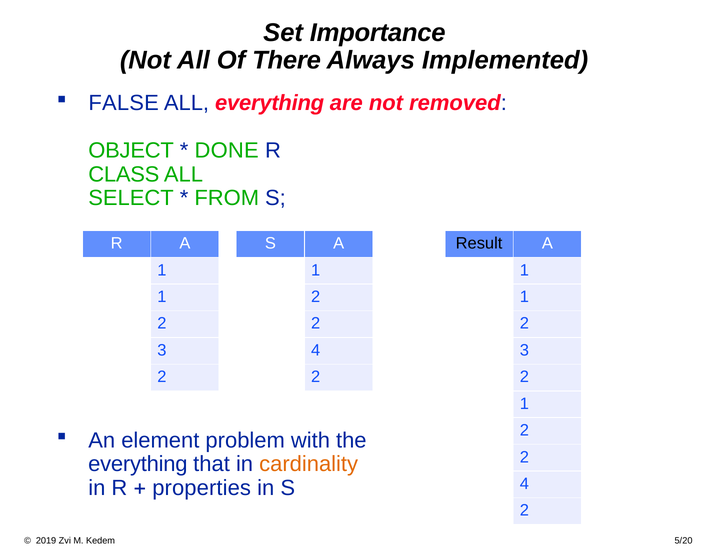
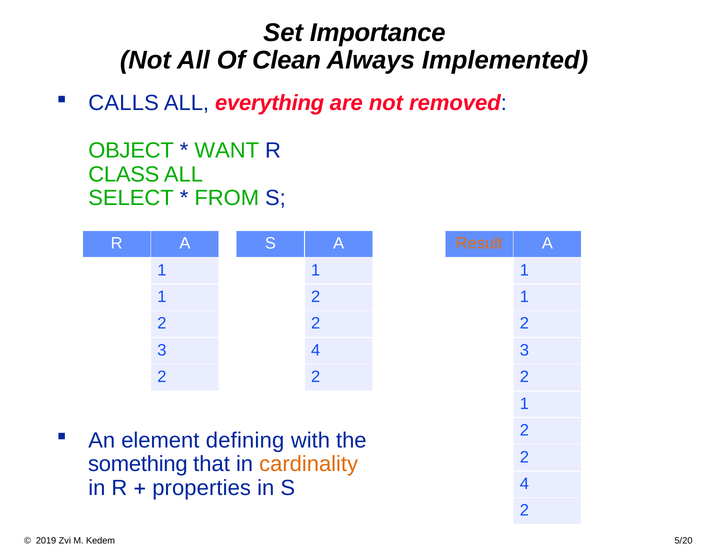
There: There -> Clean
FALSE: FALSE -> CALLS
DONE: DONE -> WANT
Result colour: black -> orange
problem: problem -> defining
everything at (138, 464): everything -> something
